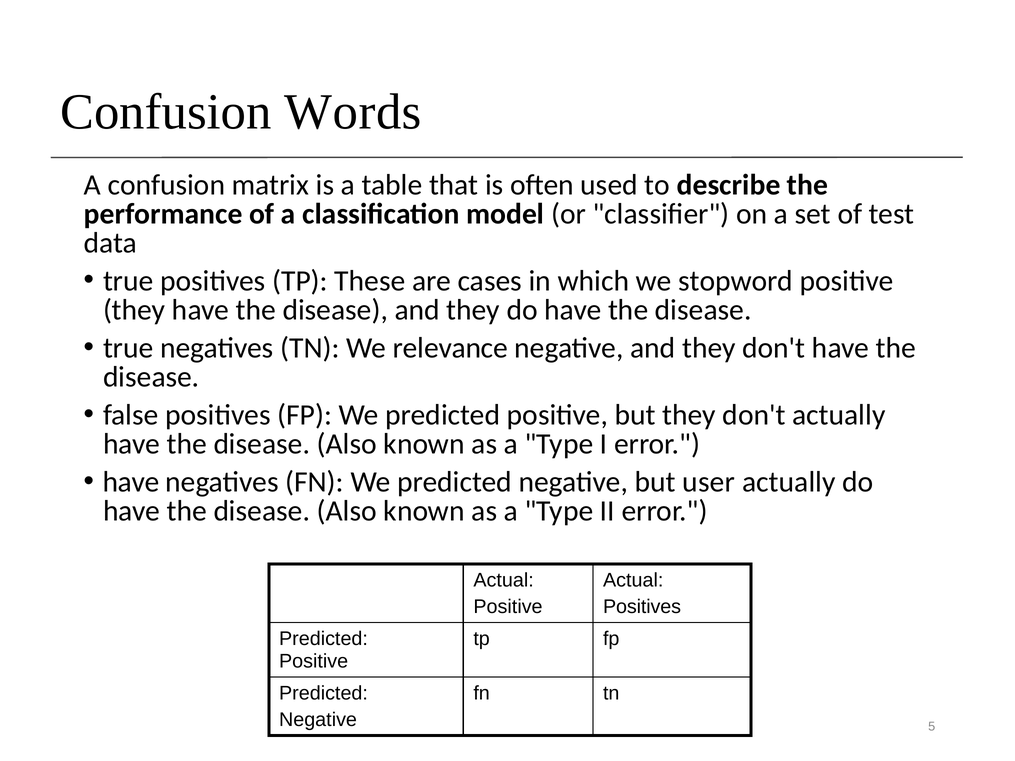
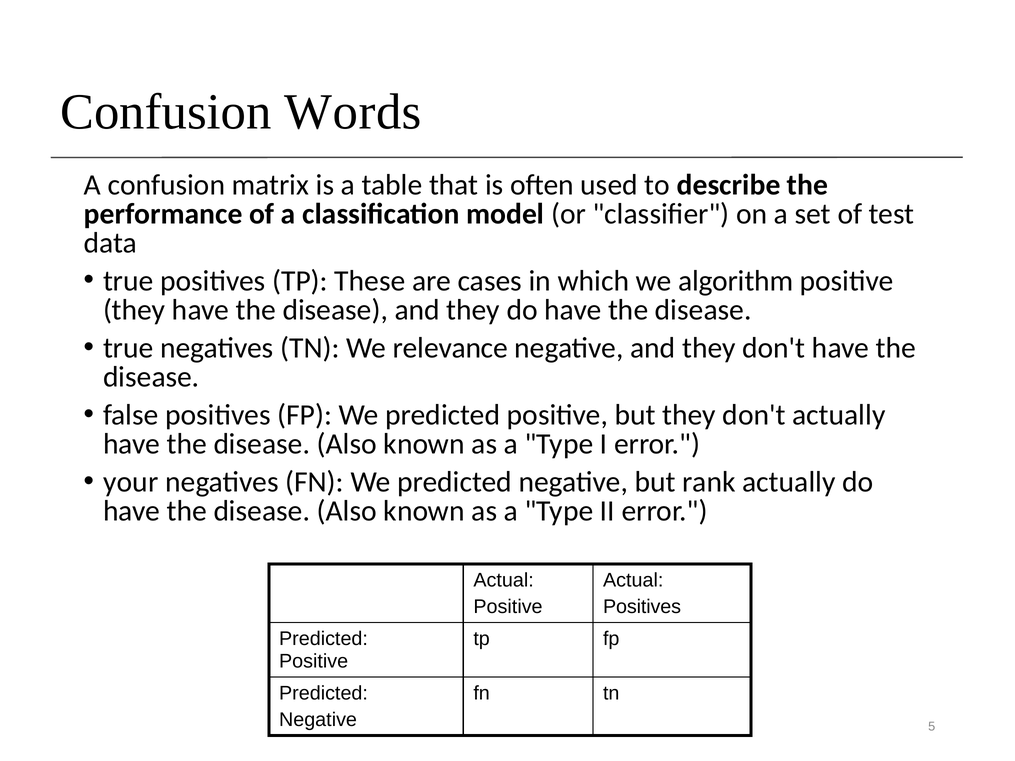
stopword: stopword -> algorithm
have at (131, 482): have -> your
user: user -> rank
